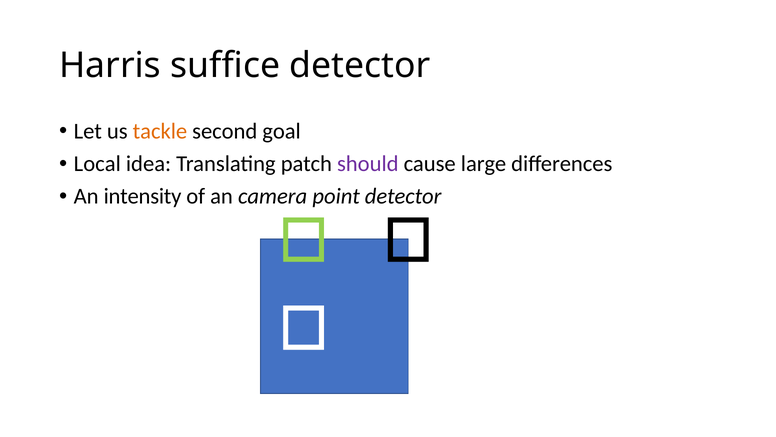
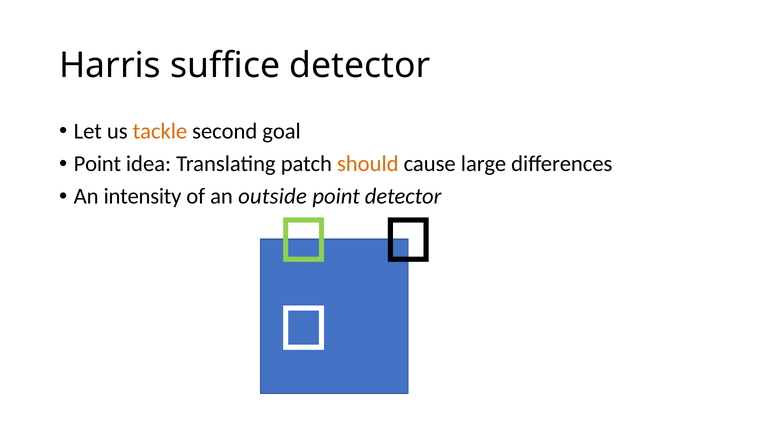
Local at (97, 164): Local -> Point
should colour: purple -> orange
camera: camera -> outside
